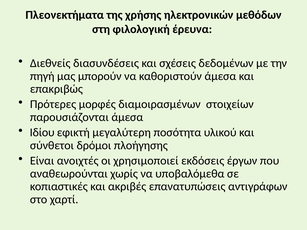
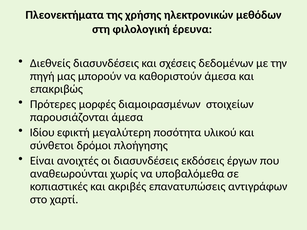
οι χρησιμοποιεί: χρησιμοποιεί -> διασυνδέσεις
